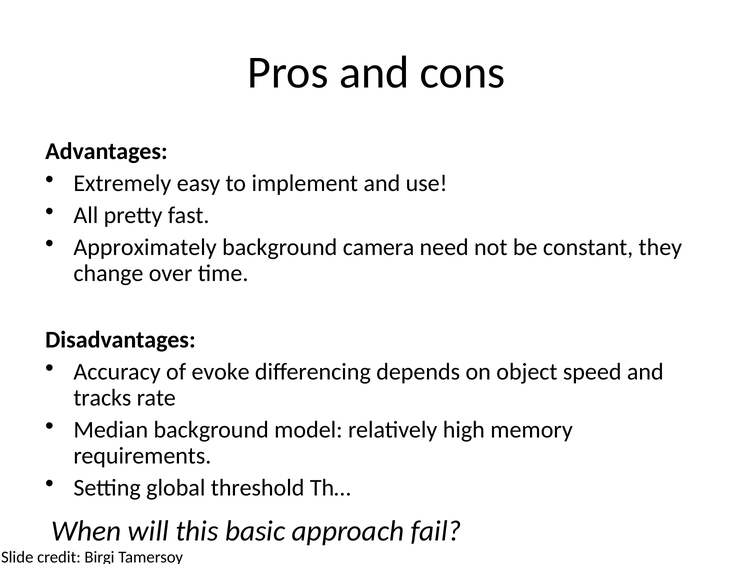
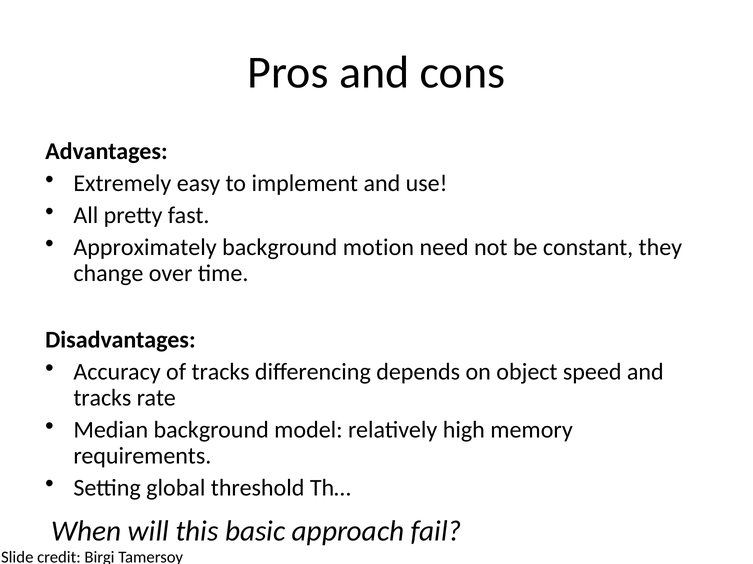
camera: camera -> motion
of evoke: evoke -> tracks
